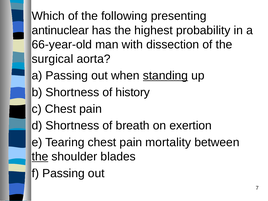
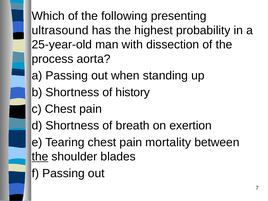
antinuclear: antinuclear -> ultrasound
66-year-old: 66-year-old -> 25-year-old
surgical: surgical -> process
standing underline: present -> none
